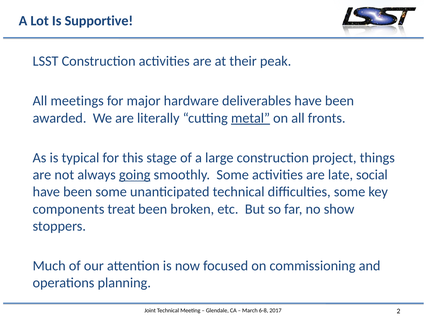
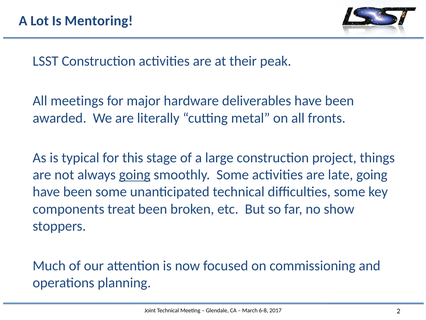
Supportive: Supportive -> Mentoring
metal underline: present -> none
late social: social -> going
